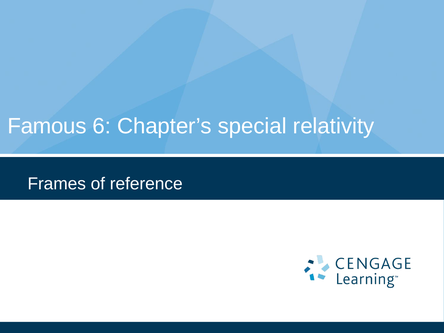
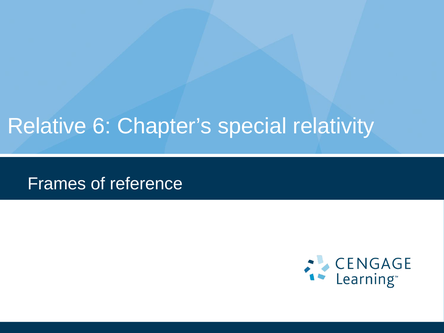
Famous: Famous -> Relative
